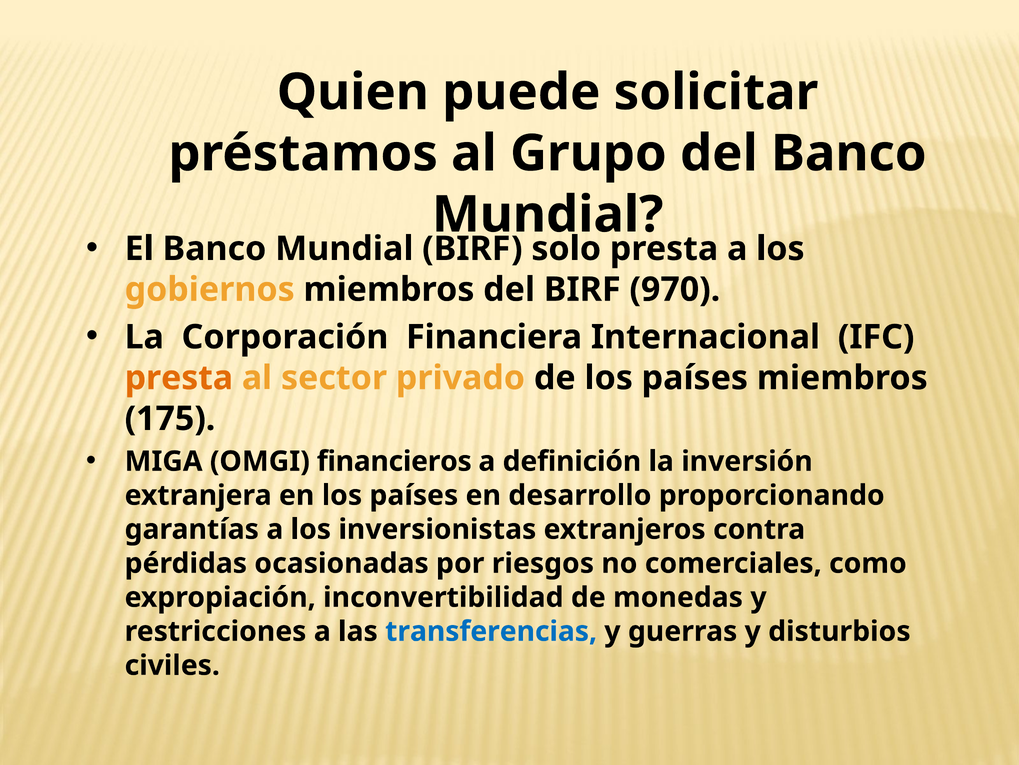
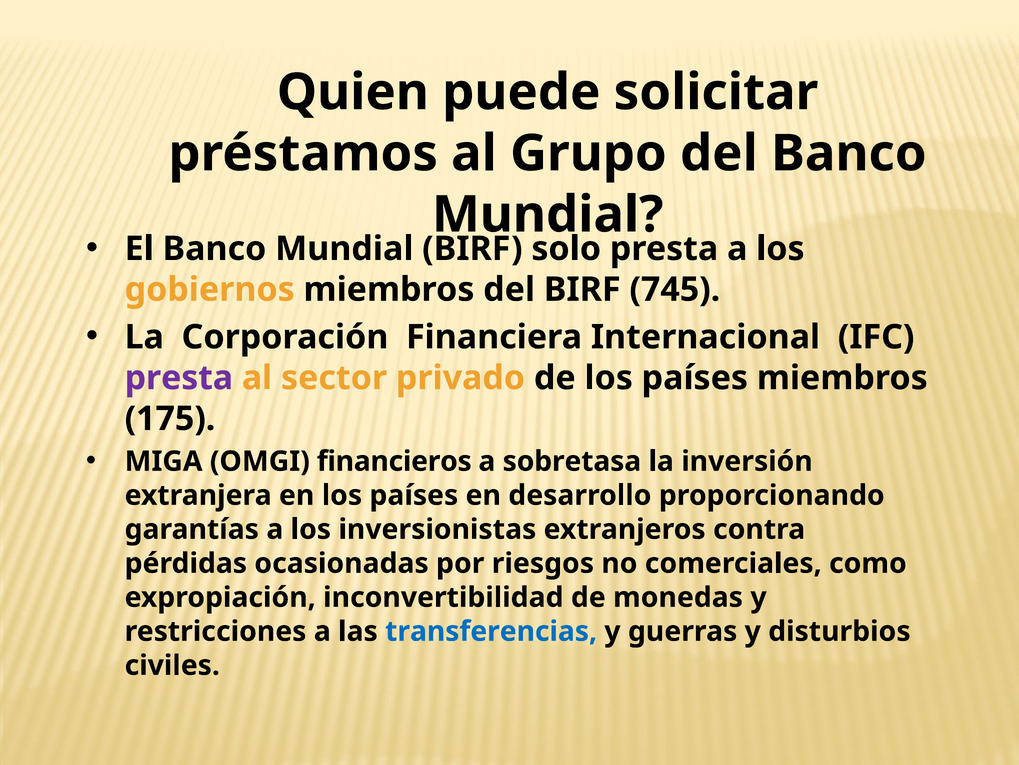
970: 970 -> 745
presta at (179, 378) colour: orange -> purple
definición: definición -> sobretasa
